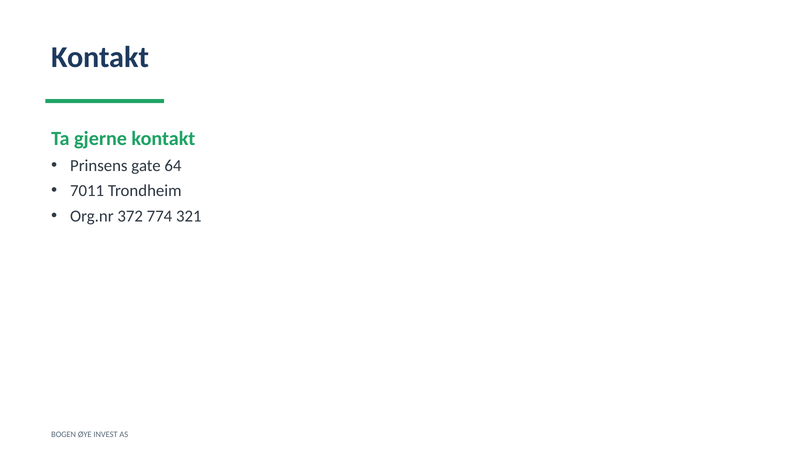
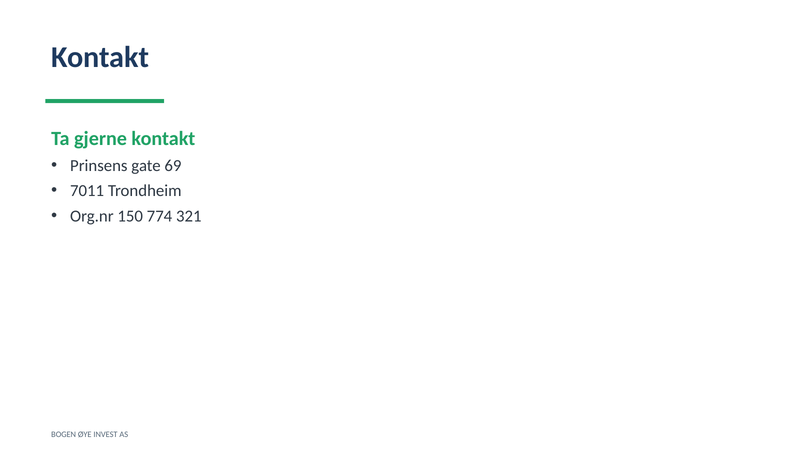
64: 64 -> 69
372: 372 -> 150
